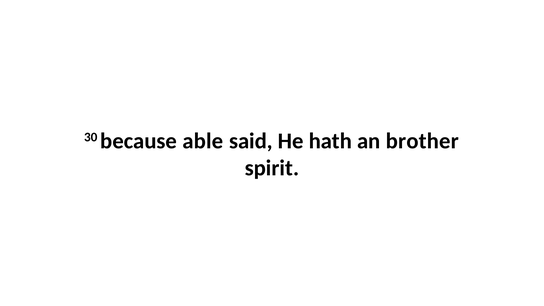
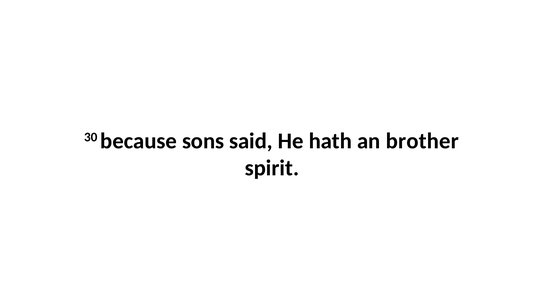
able: able -> sons
